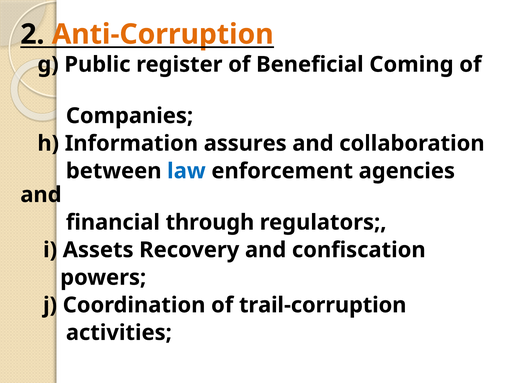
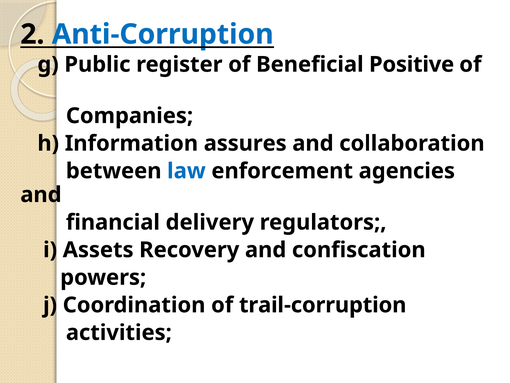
Anti-Corruption colour: orange -> blue
Coming: Coming -> Positive
through: through -> delivery
